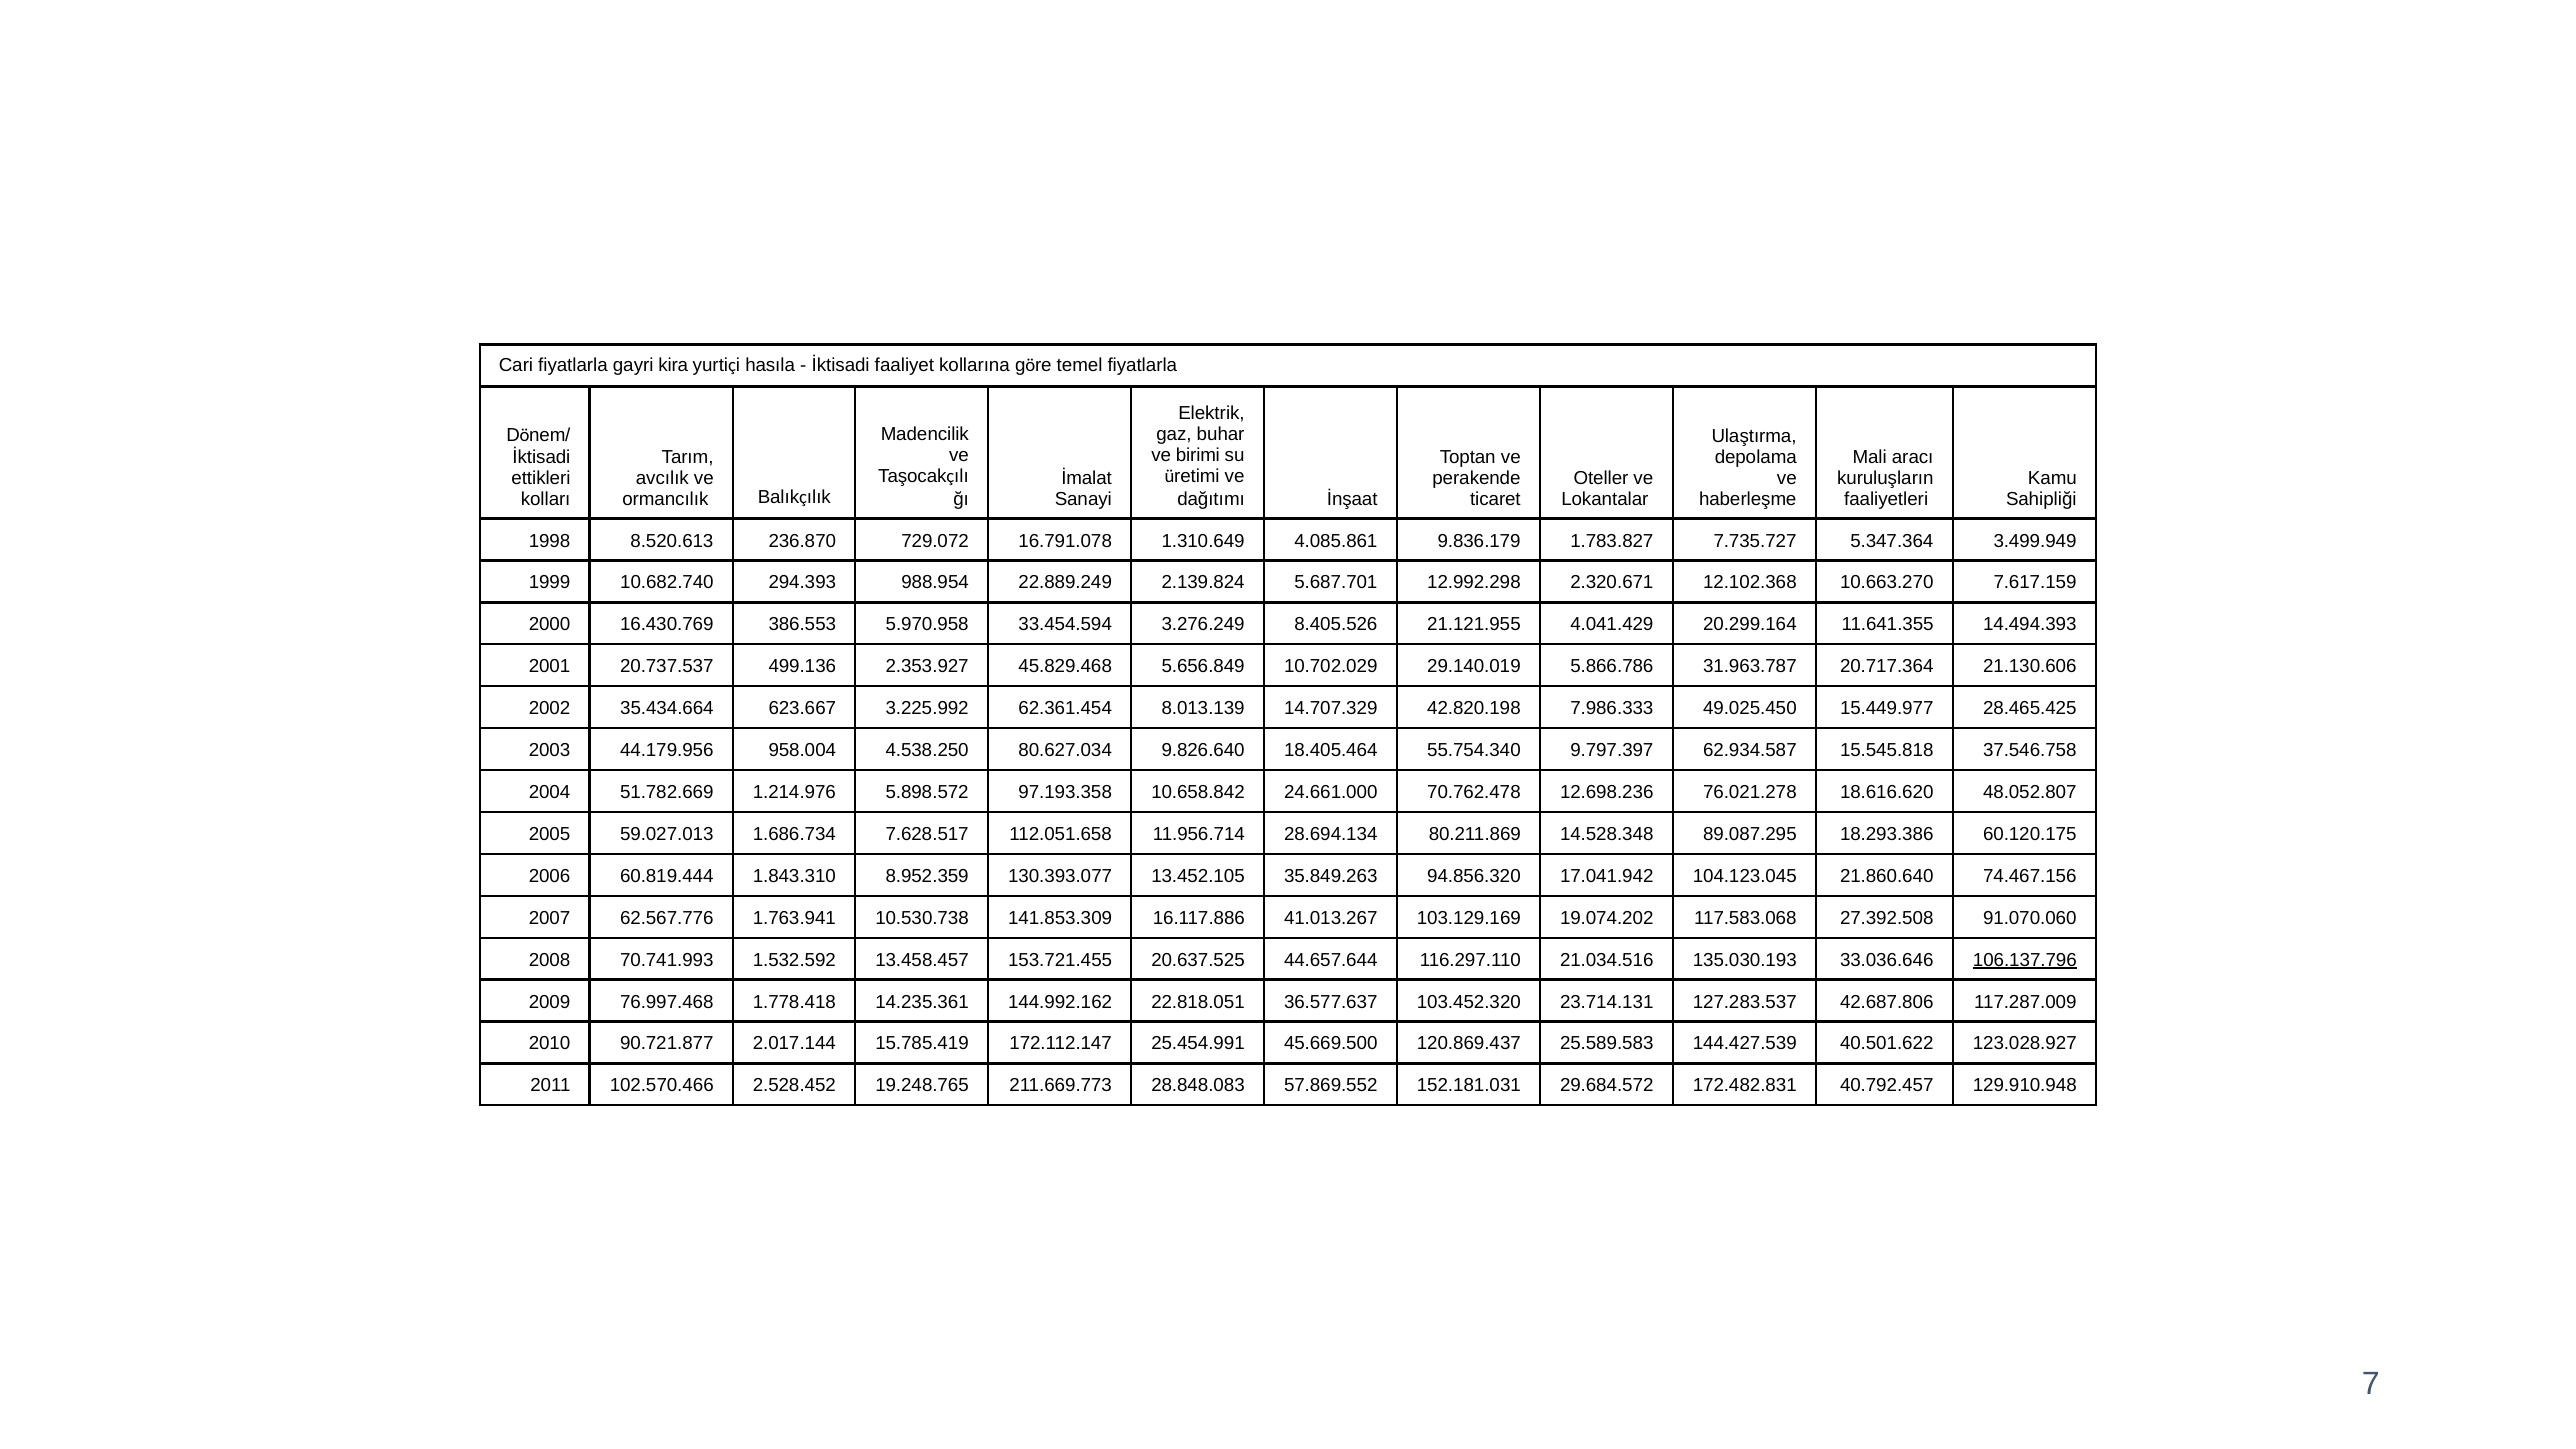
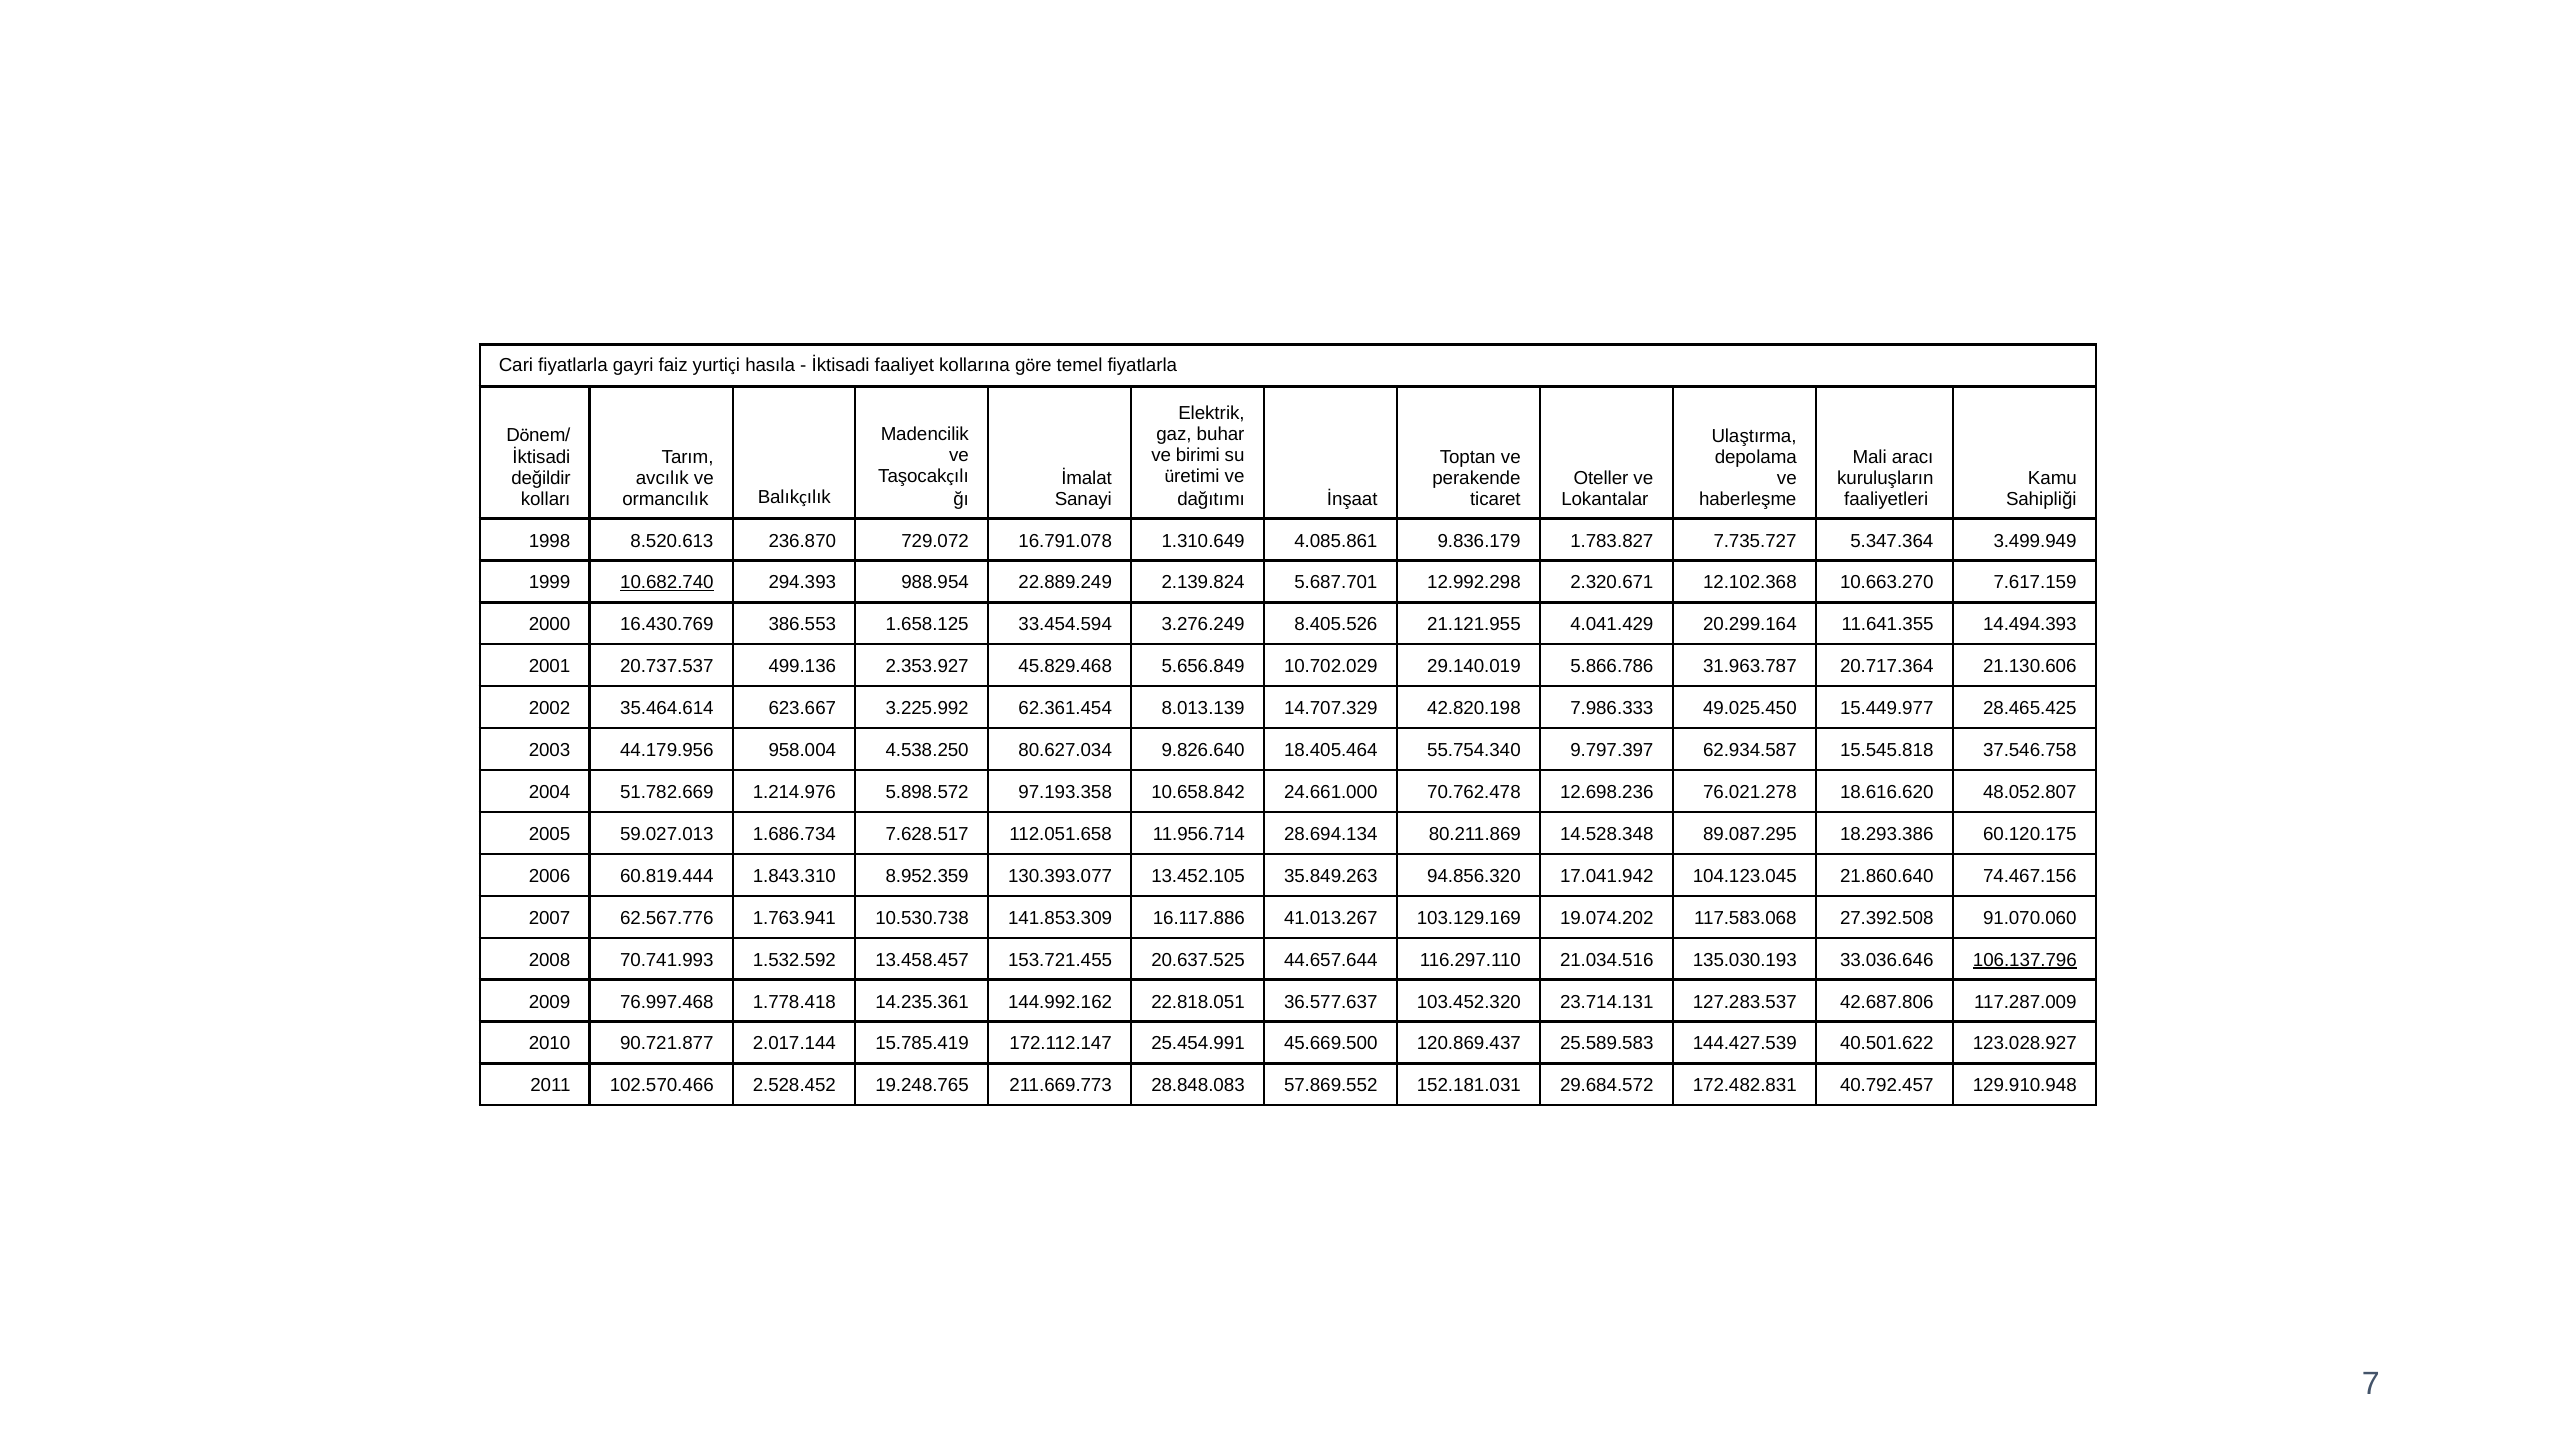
kira: kira -> faiz
ettikleri: ettikleri -> değildir
10.682.740 underline: none -> present
5.970.958: 5.970.958 -> 1.658.125
35.434.664: 35.434.664 -> 35.464.614
